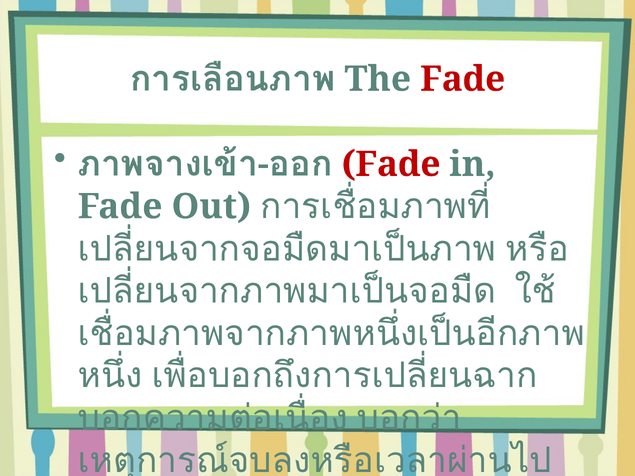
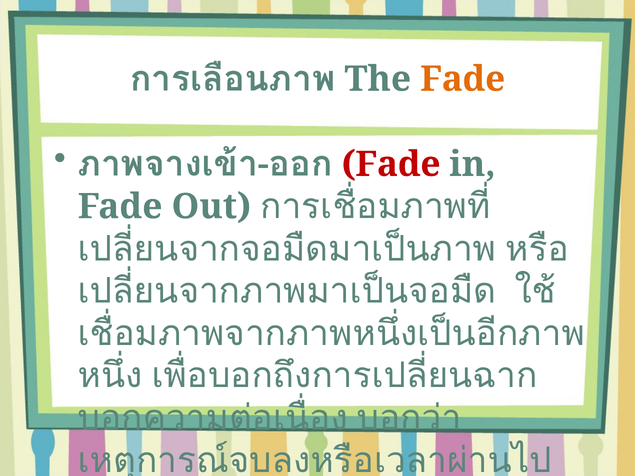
Fade at (463, 79) colour: red -> orange
